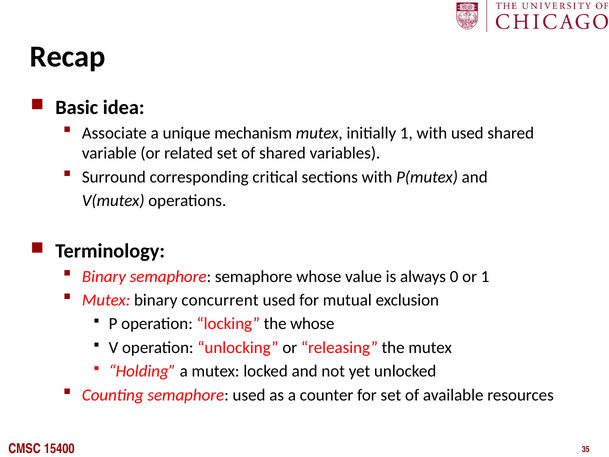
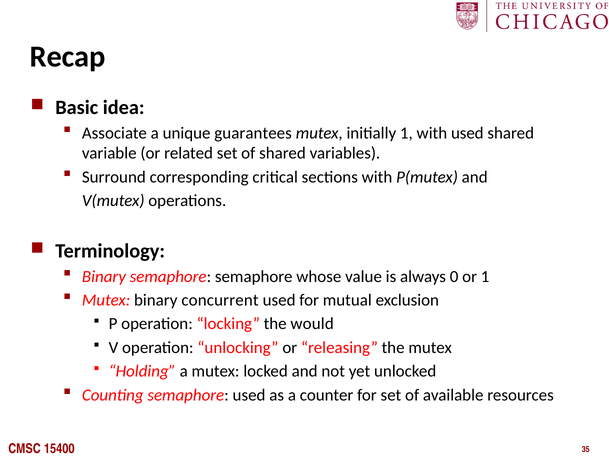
mechanism: mechanism -> guarantees
the whose: whose -> would
